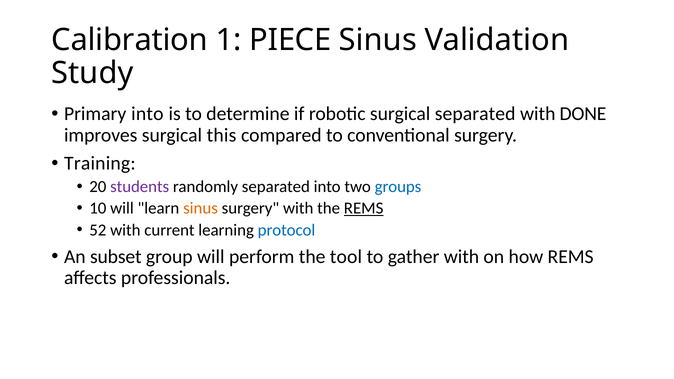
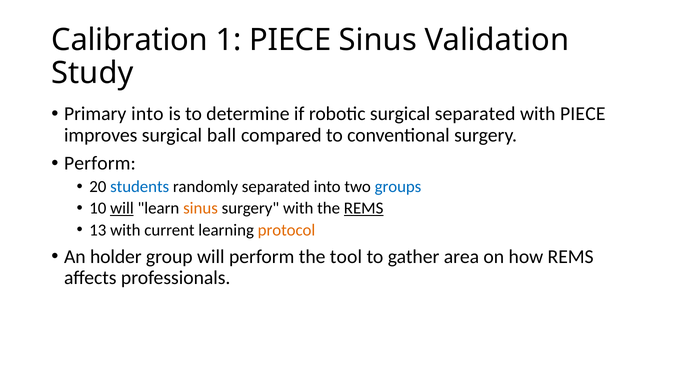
with DONE: DONE -> PIECE
this: this -> ball
Training at (100, 163): Training -> Perform
students colour: purple -> blue
will at (122, 208) underline: none -> present
52: 52 -> 13
protocol colour: blue -> orange
subset: subset -> holder
gather with: with -> area
